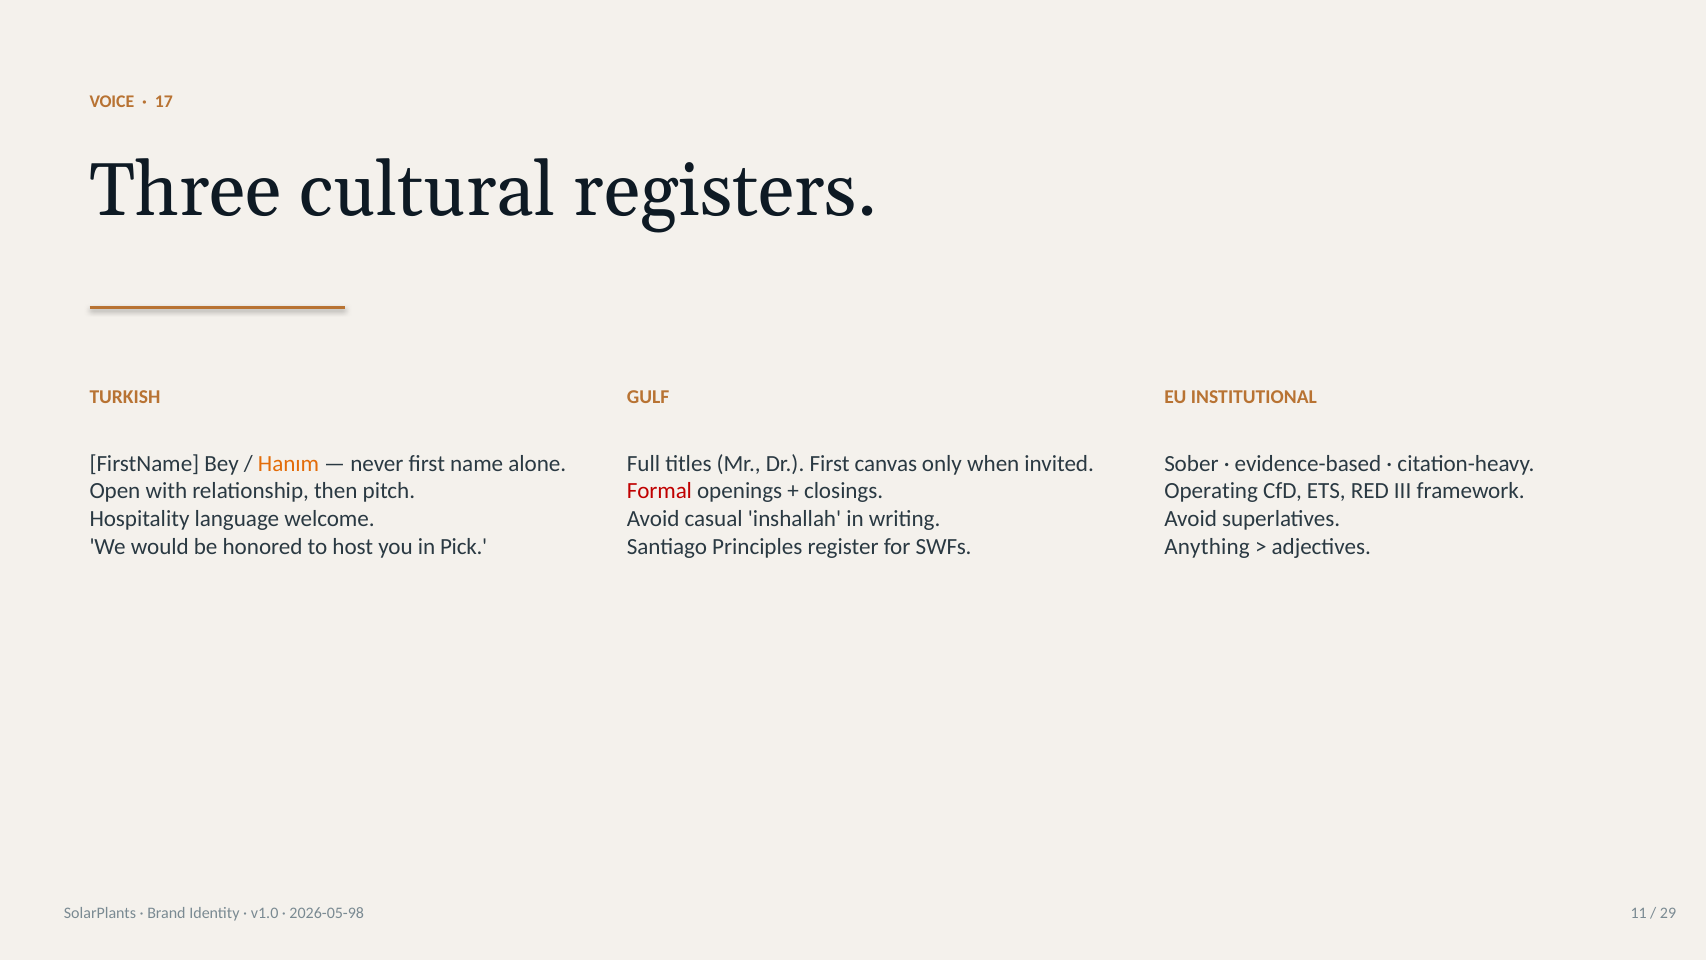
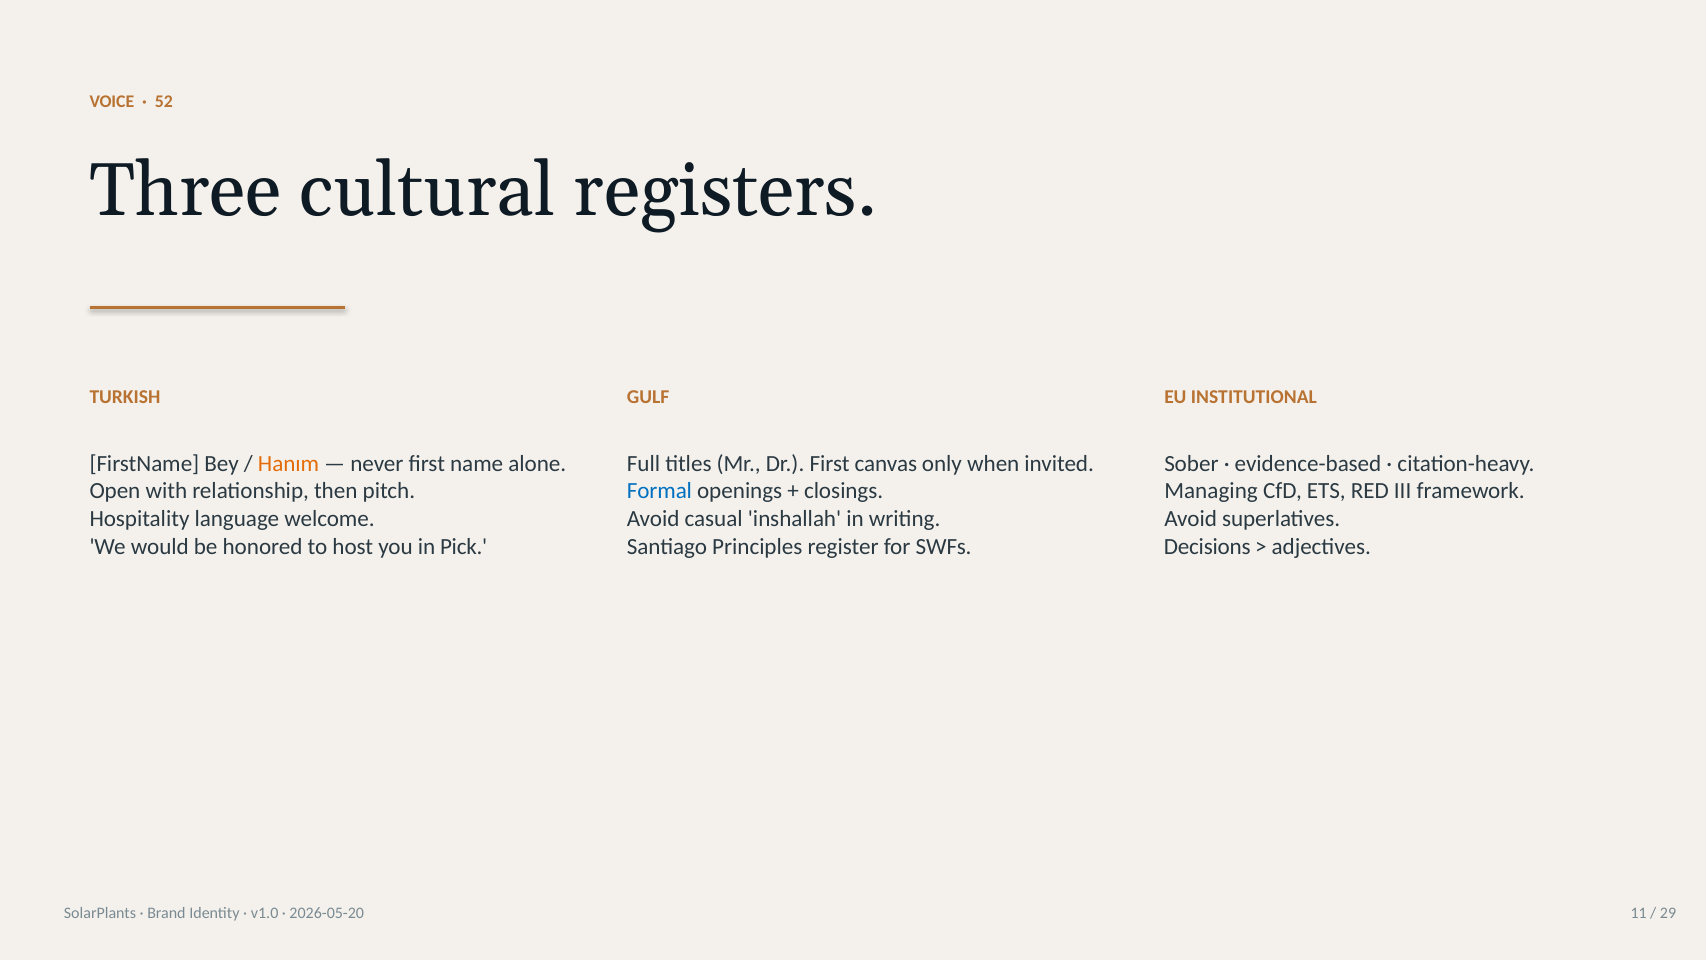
17: 17 -> 52
Formal colour: red -> blue
Operating: Operating -> Managing
Anything: Anything -> Decisions
2026-05-98: 2026-05-98 -> 2026-05-20
